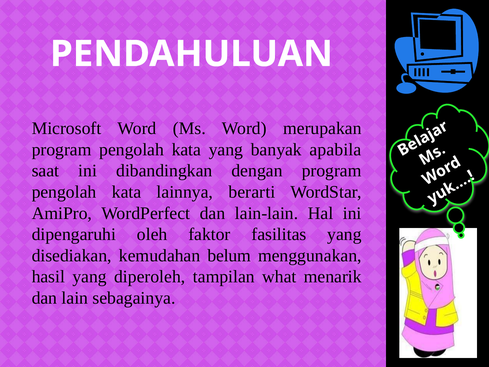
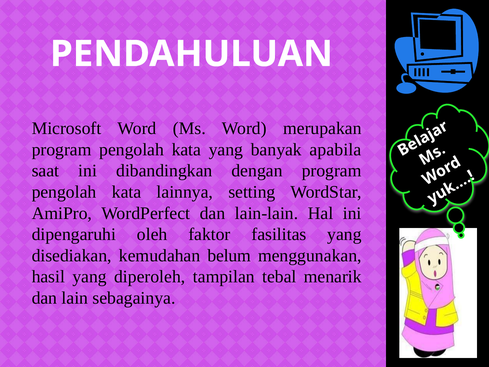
berarti: berarti -> setting
what: what -> tebal
